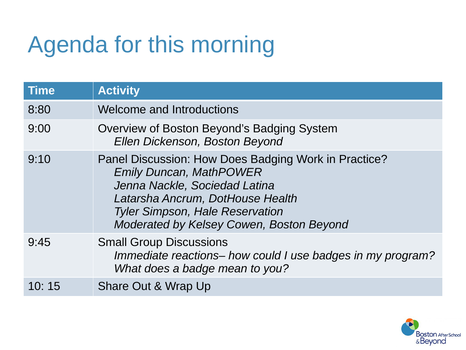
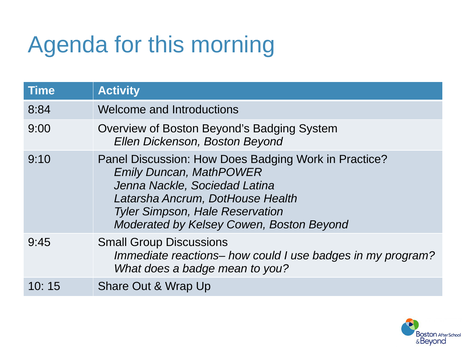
8:80: 8:80 -> 8:84
